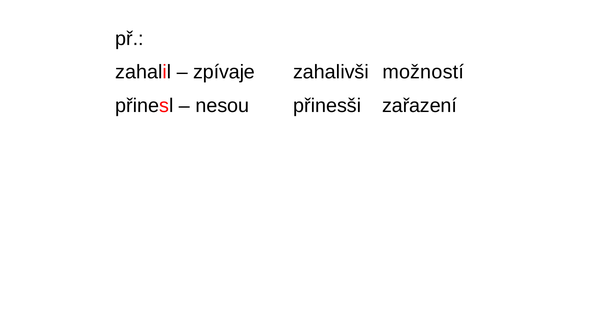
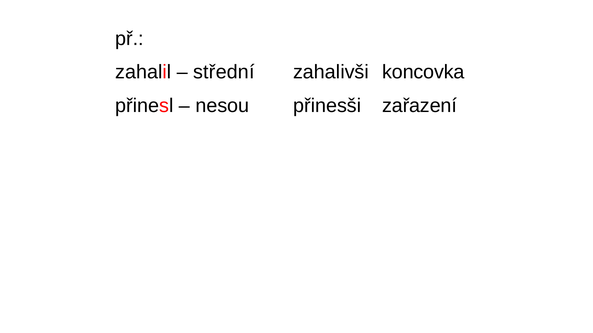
zpívaje: zpívaje -> střední
možností: možností -> koncovka
